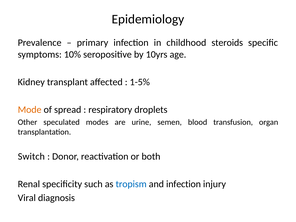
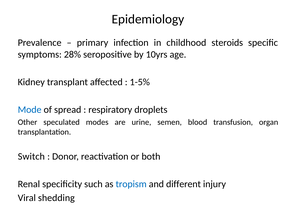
10%: 10% -> 28%
Mode colour: orange -> blue
and infection: infection -> different
diagnosis: diagnosis -> shedding
